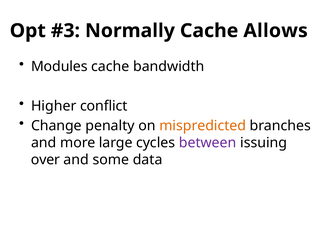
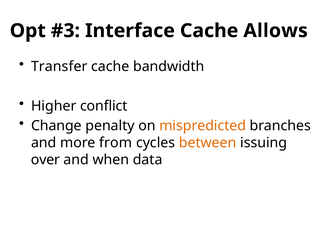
Normally: Normally -> Interface
Modules: Modules -> Transfer
large: large -> from
between colour: purple -> orange
some: some -> when
